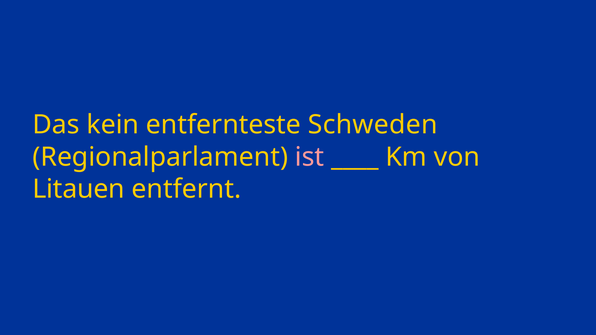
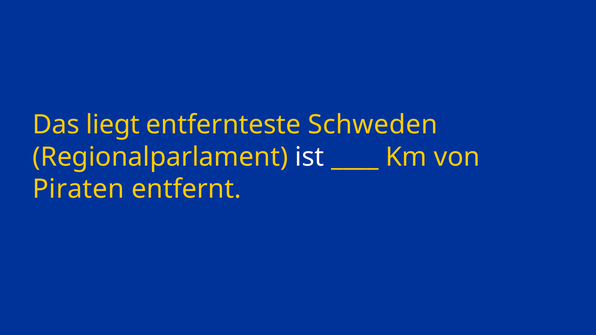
kein: kein -> liegt
ist colour: pink -> white
Litauen: Litauen -> Piraten
